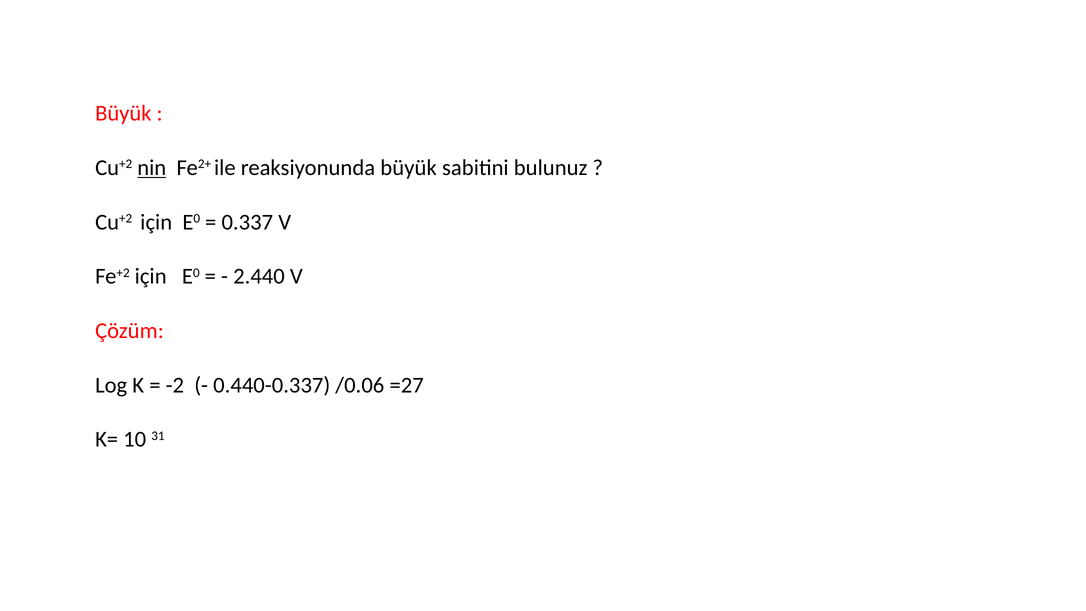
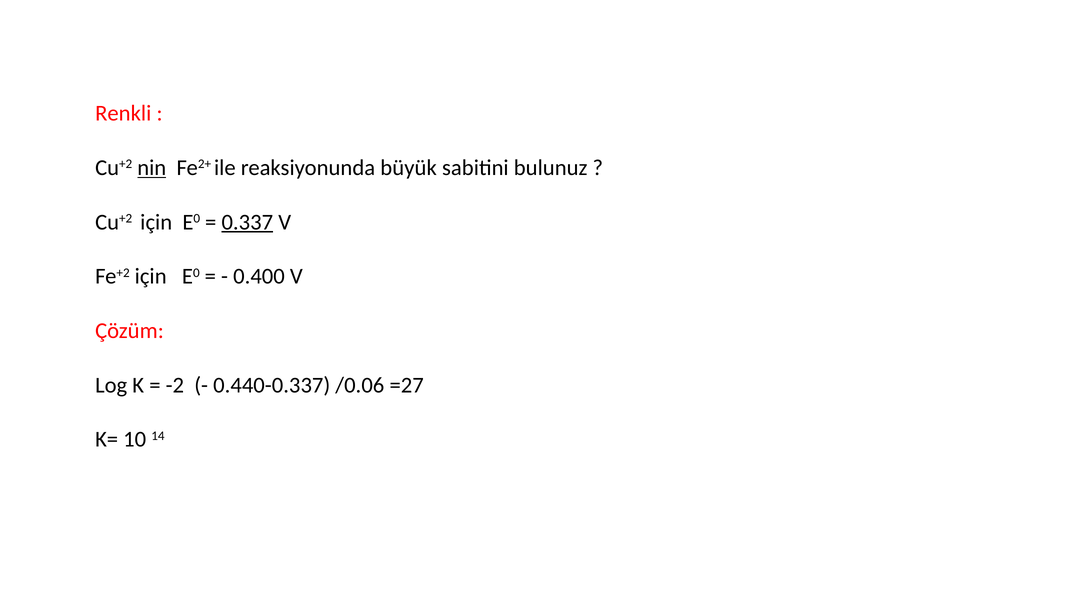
Büyük at (123, 113): Büyük -> Renkli
0.337 underline: none -> present
2.440: 2.440 -> 0.400
31: 31 -> 14
